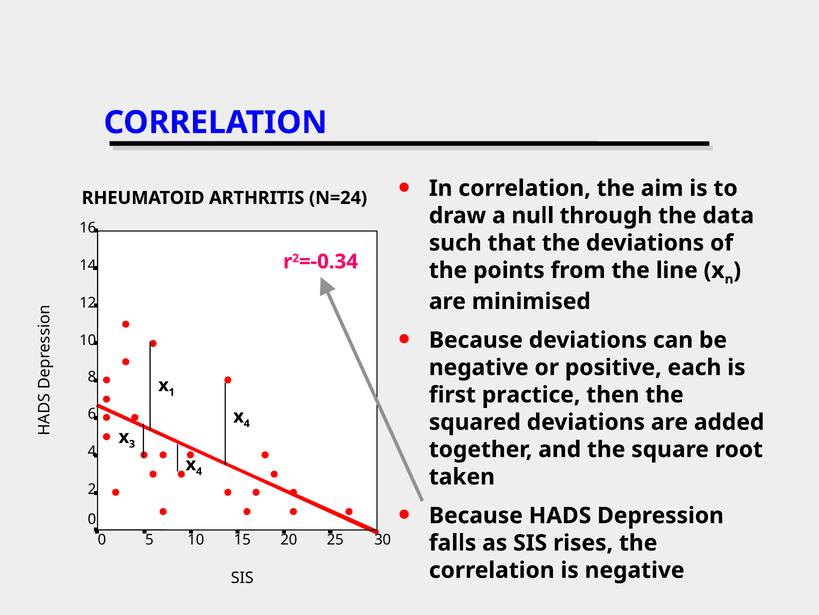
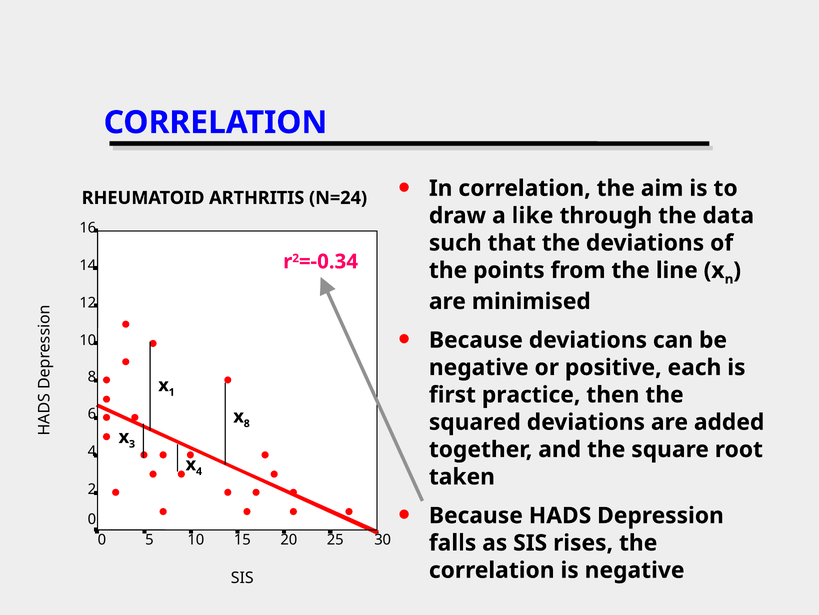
null: null -> like
4 at (247, 423): 4 -> 8
